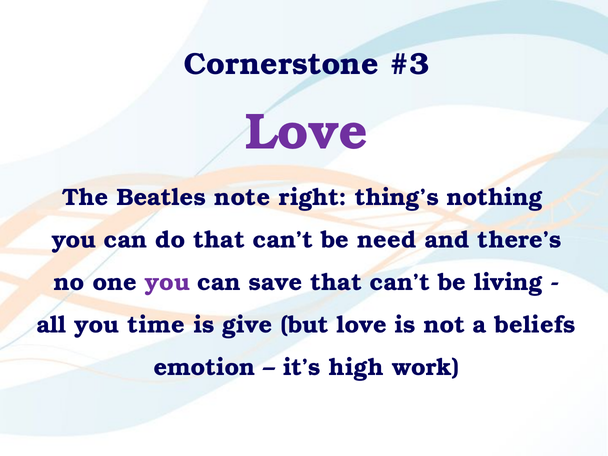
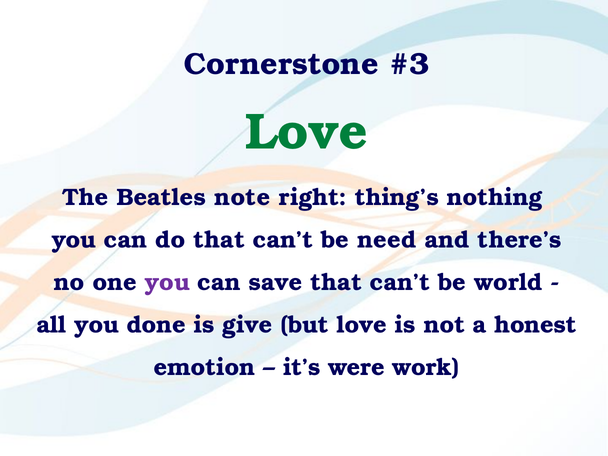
Love at (307, 132) colour: purple -> green
living: living -> world
time: time -> done
beliefs: beliefs -> honest
high: high -> were
